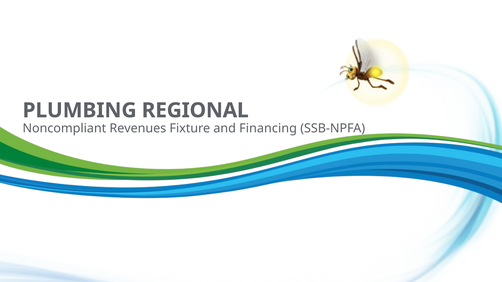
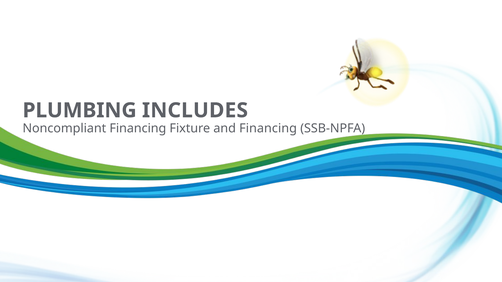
REGIONAL: REGIONAL -> INCLUDES
Noncompliant Revenues: Revenues -> Financing
